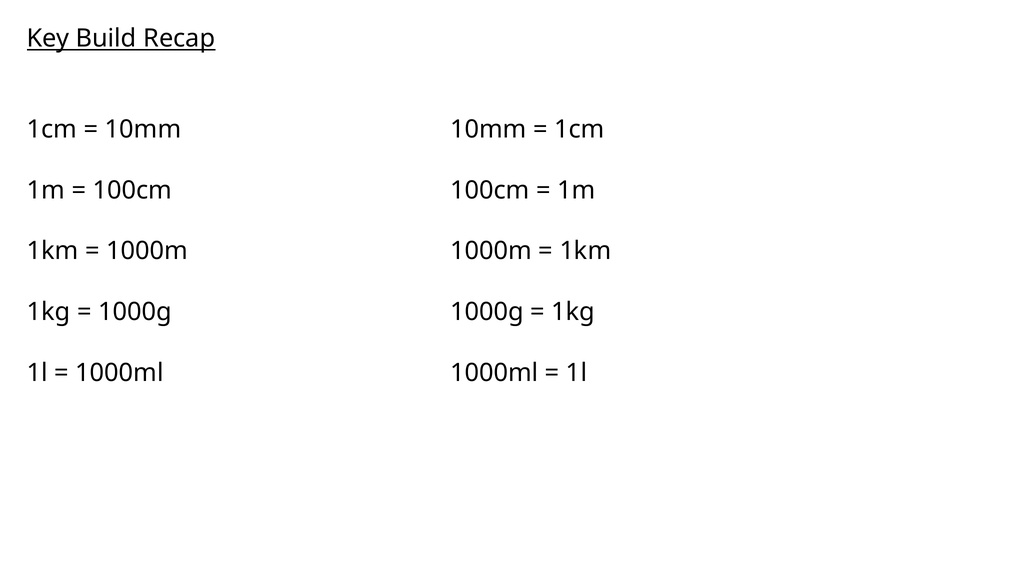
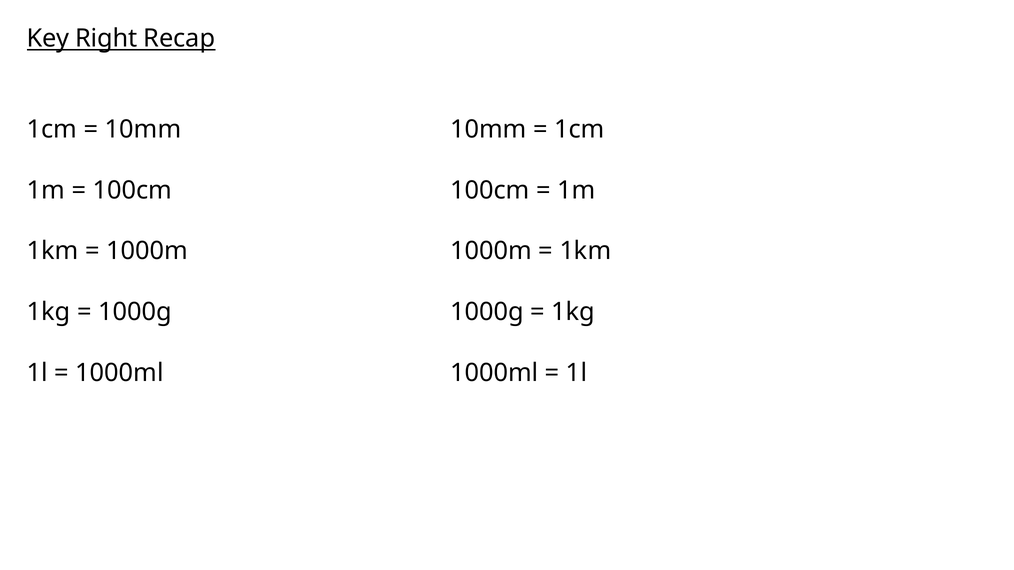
Build: Build -> Right
